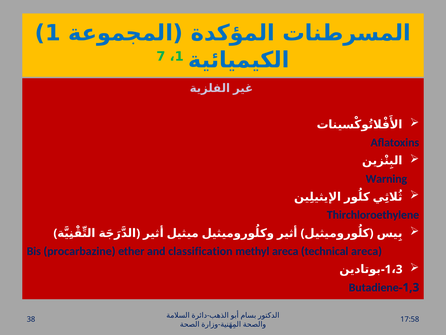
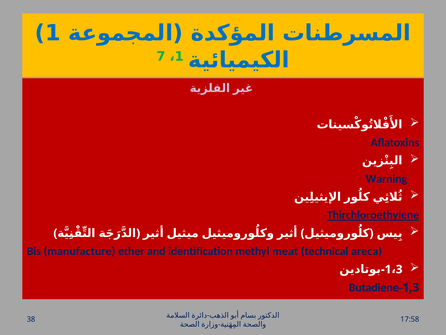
Thirchloroethylene underline: none -> present
procarbazine: procarbazine -> manufacture
classification: classification -> identification
methyl areca: areca -> meat
